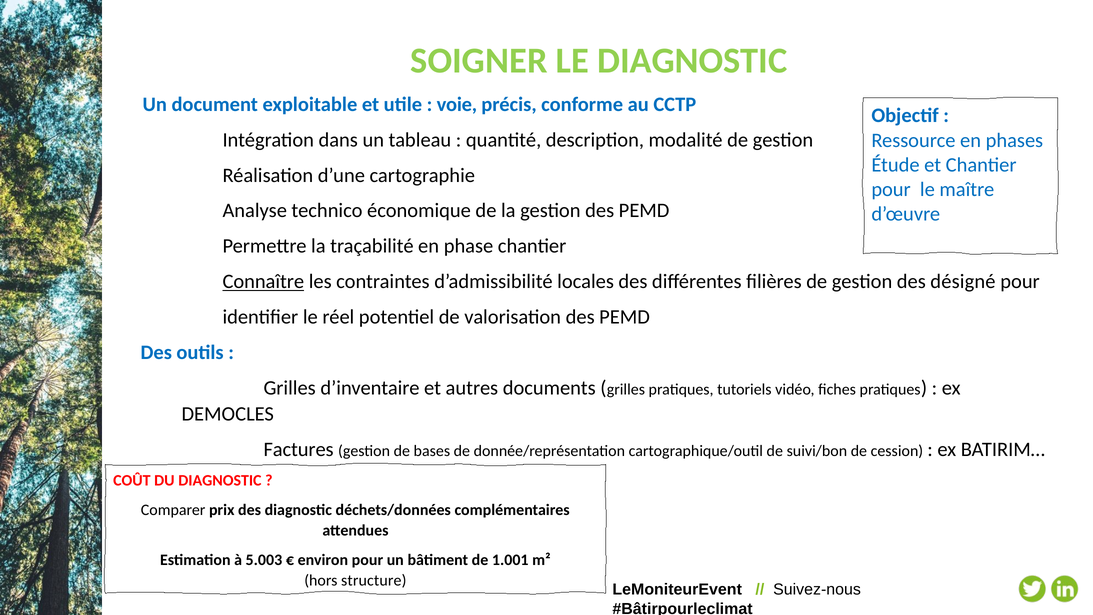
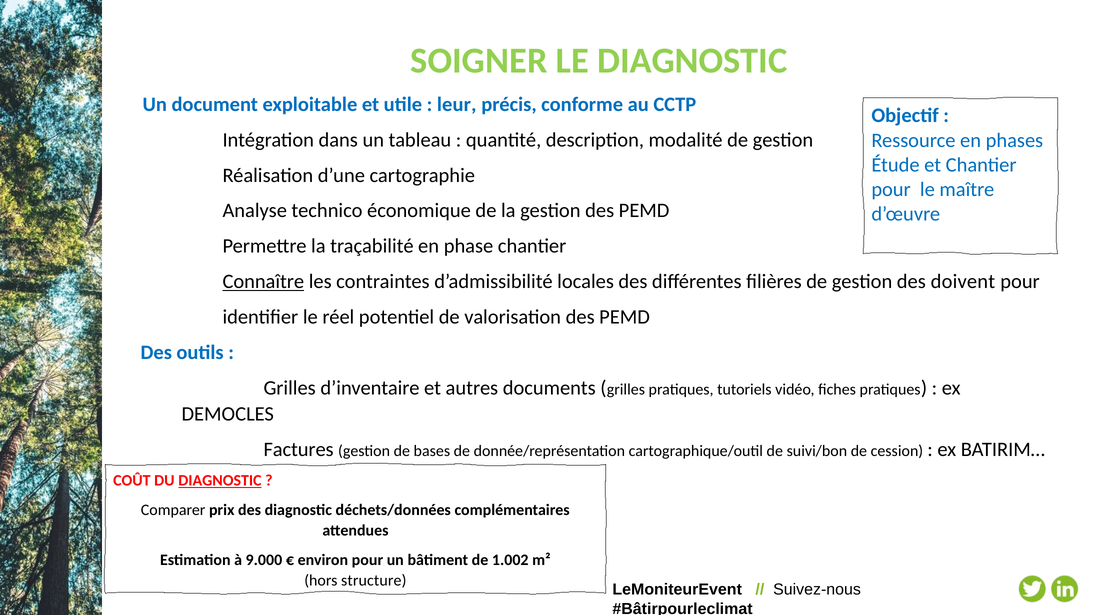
voie: voie -> leur
désigné: désigné -> doivent
DIAGNOSTIC at (220, 480) underline: none -> present
5.003: 5.003 -> 9.000
1.001: 1.001 -> 1.002
